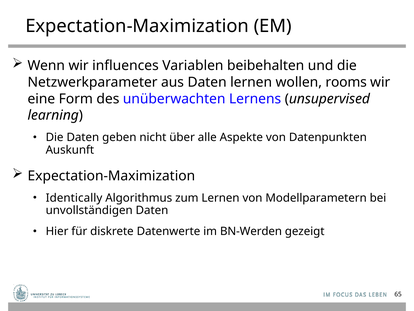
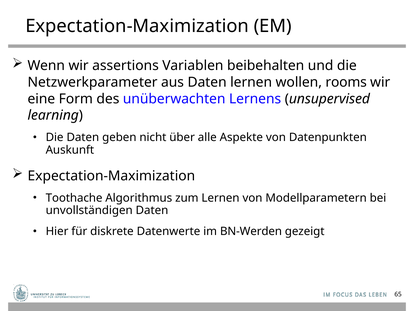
influences: influences -> assertions
Identically: Identically -> Toothache
